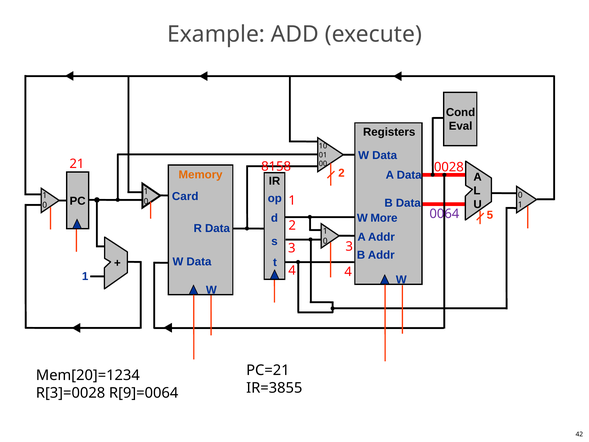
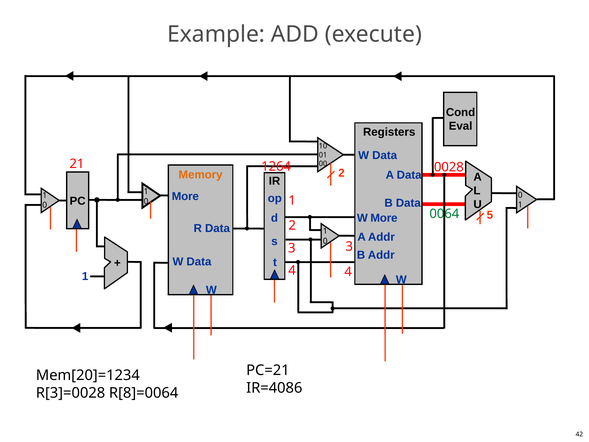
8158: 8158 -> 1264
Card at (185, 196): Card -> More
0064 colour: purple -> green
IR=3855: IR=3855 -> IR=4086
R[9]=0064: R[9]=0064 -> R[8]=0064
